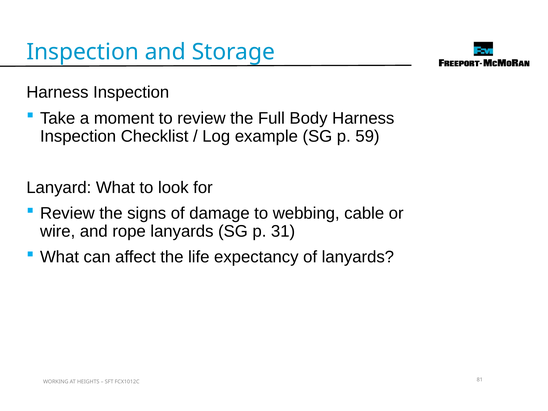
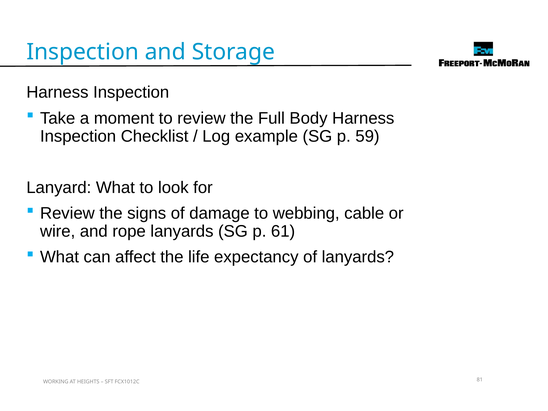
31: 31 -> 61
